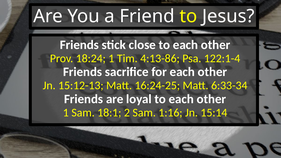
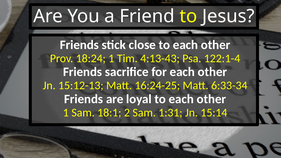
4:13-86: 4:13-86 -> 4:13-43
1:16: 1:16 -> 1:31
